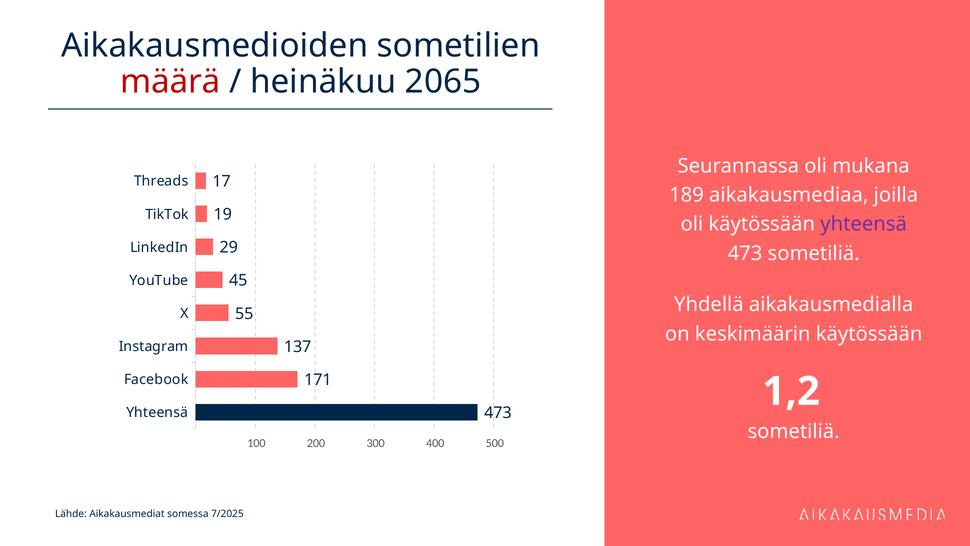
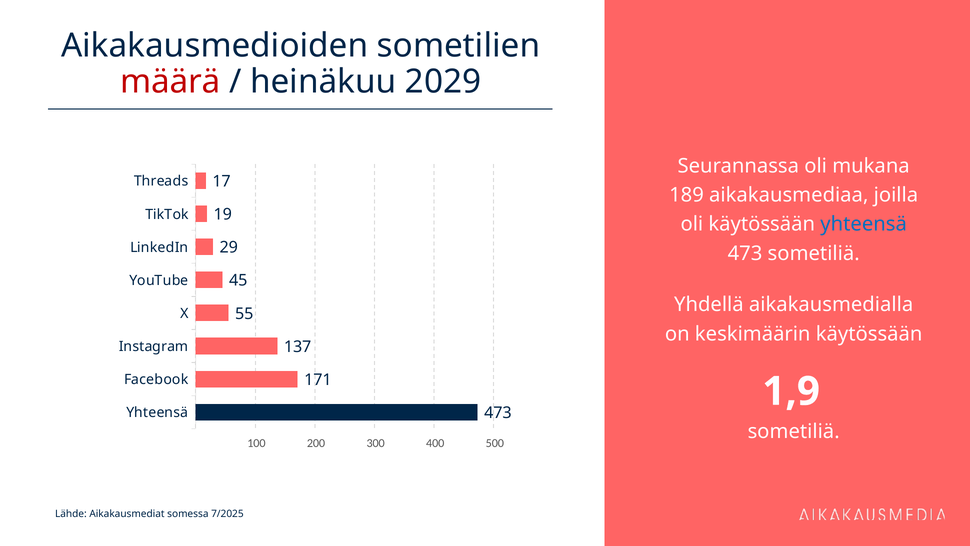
2065: 2065 -> 2029
yhteensä at (864, 224) colour: purple -> blue
1,2: 1,2 -> 1,9
